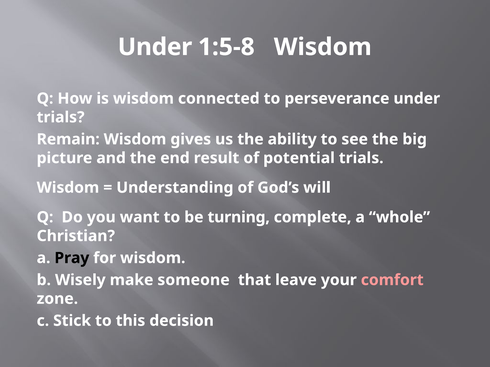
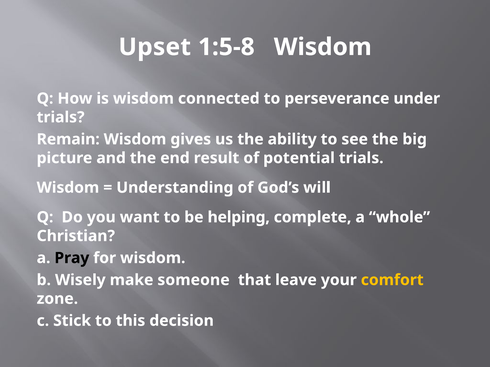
Under at (155, 47): Under -> Upset
turning: turning -> helping
comfort colour: pink -> yellow
